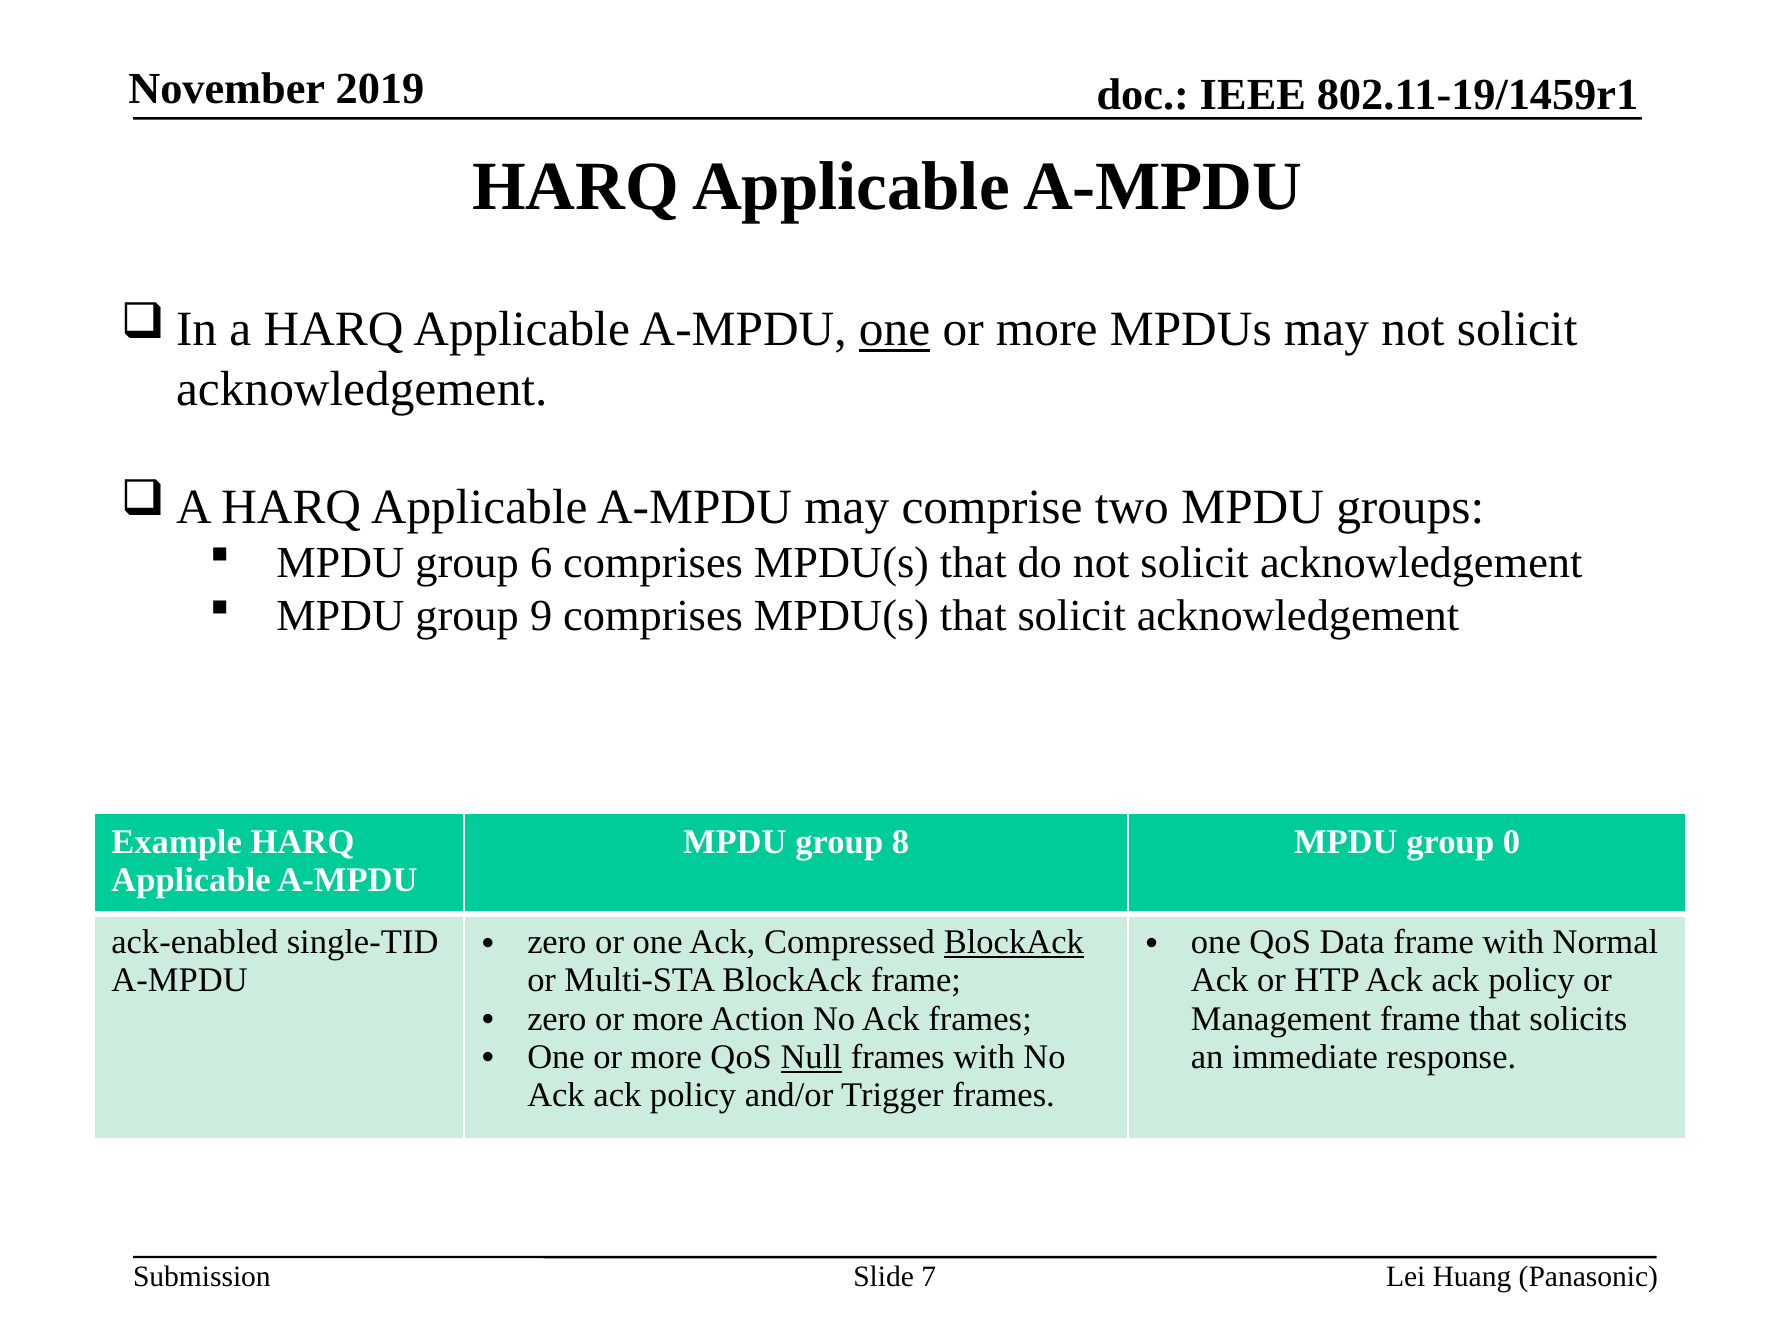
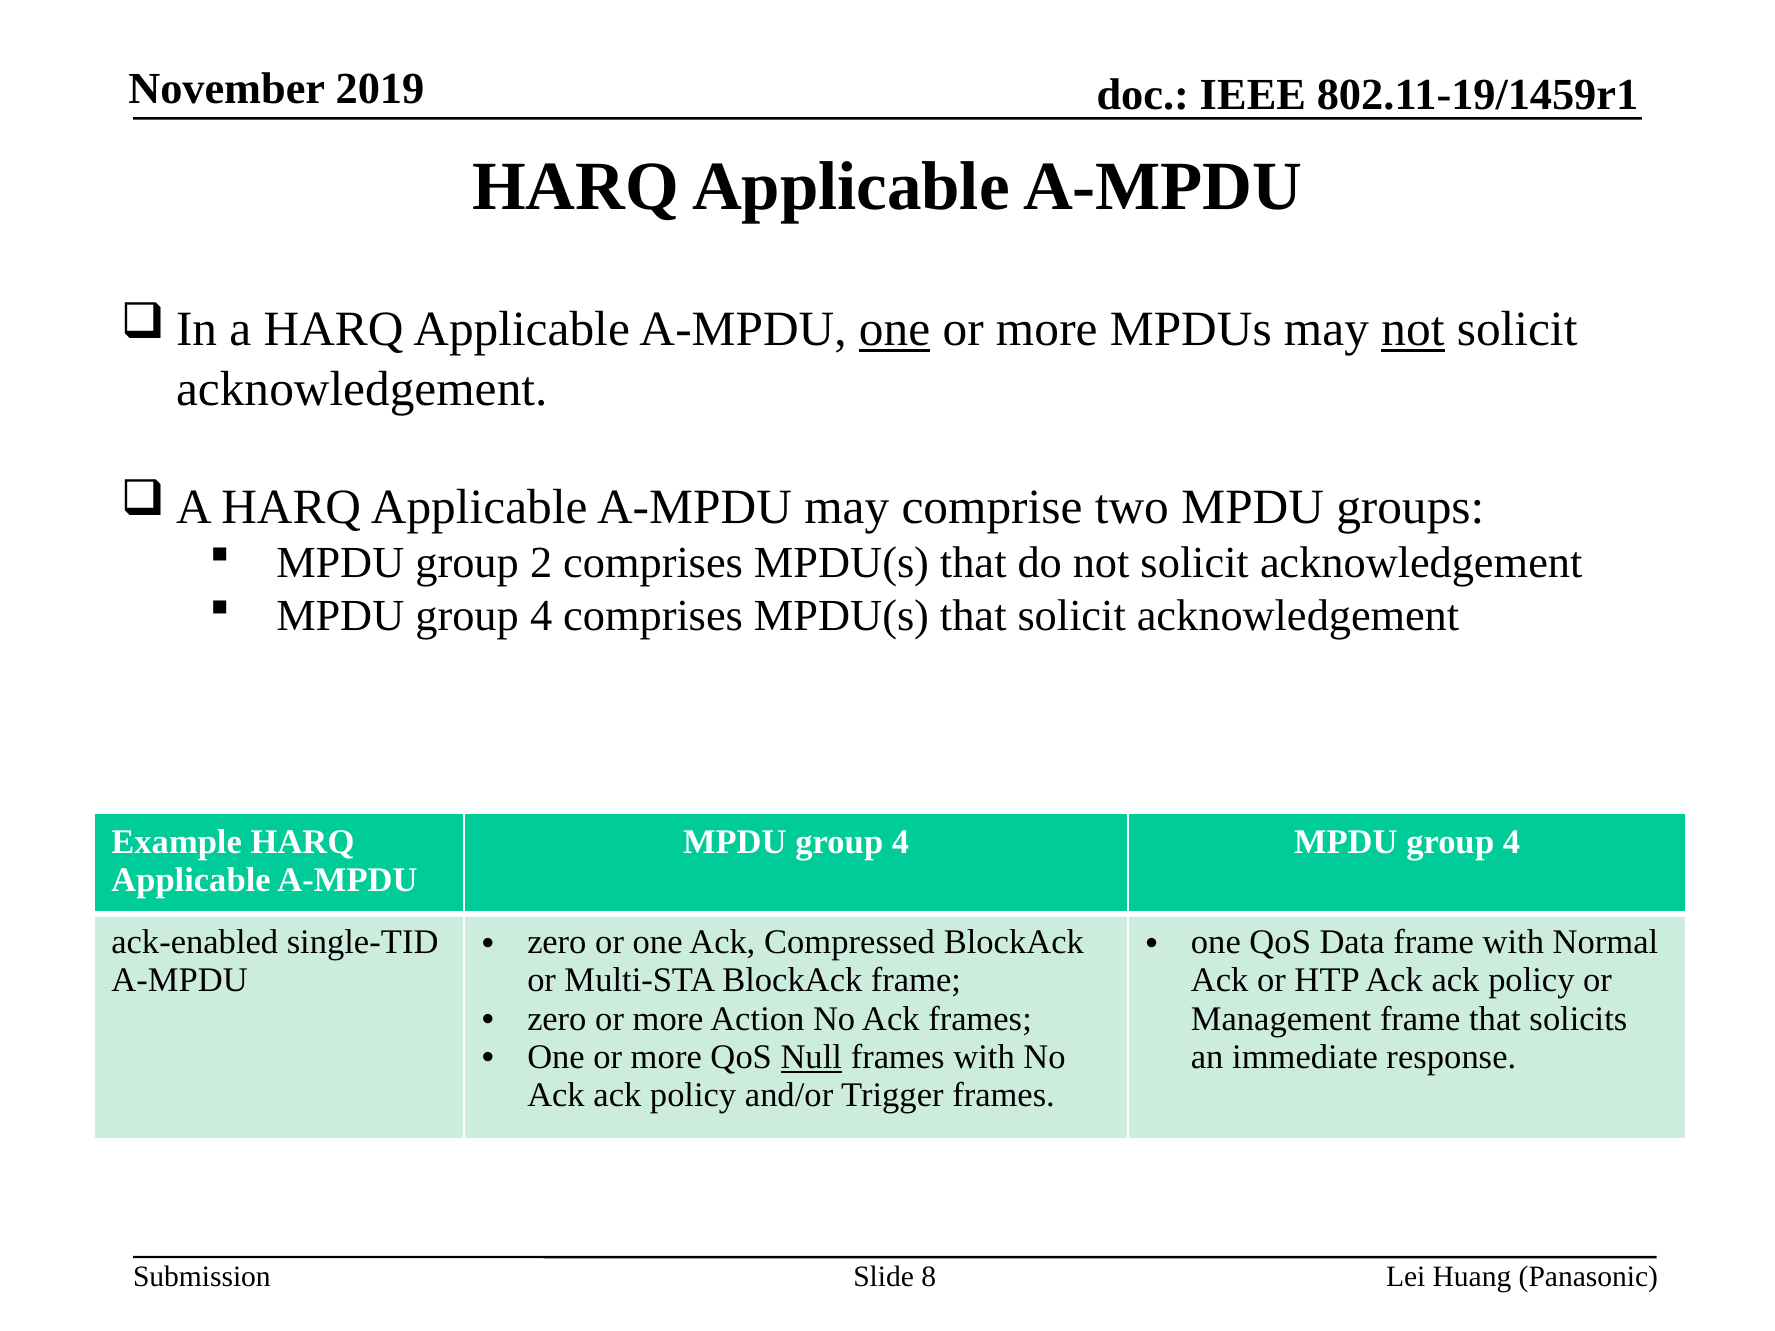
not at (1413, 330) underline: none -> present
6: 6 -> 2
9 at (541, 616): 9 -> 4
8 at (900, 842): 8 -> 4
0 at (1511, 842): 0 -> 4
BlockAck at (1014, 942) underline: present -> none
7: 7 -> 8
